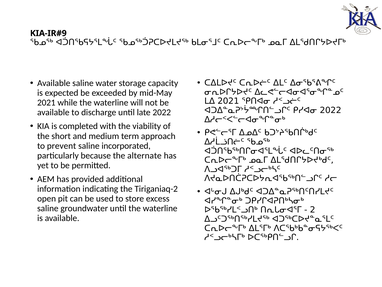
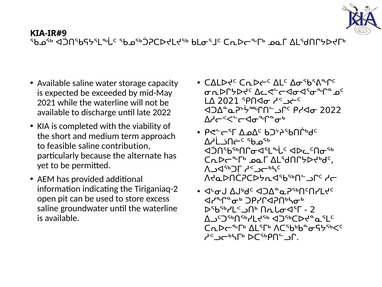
prevent: prevent -> feasible
incorporated: incorporated -> contribution
